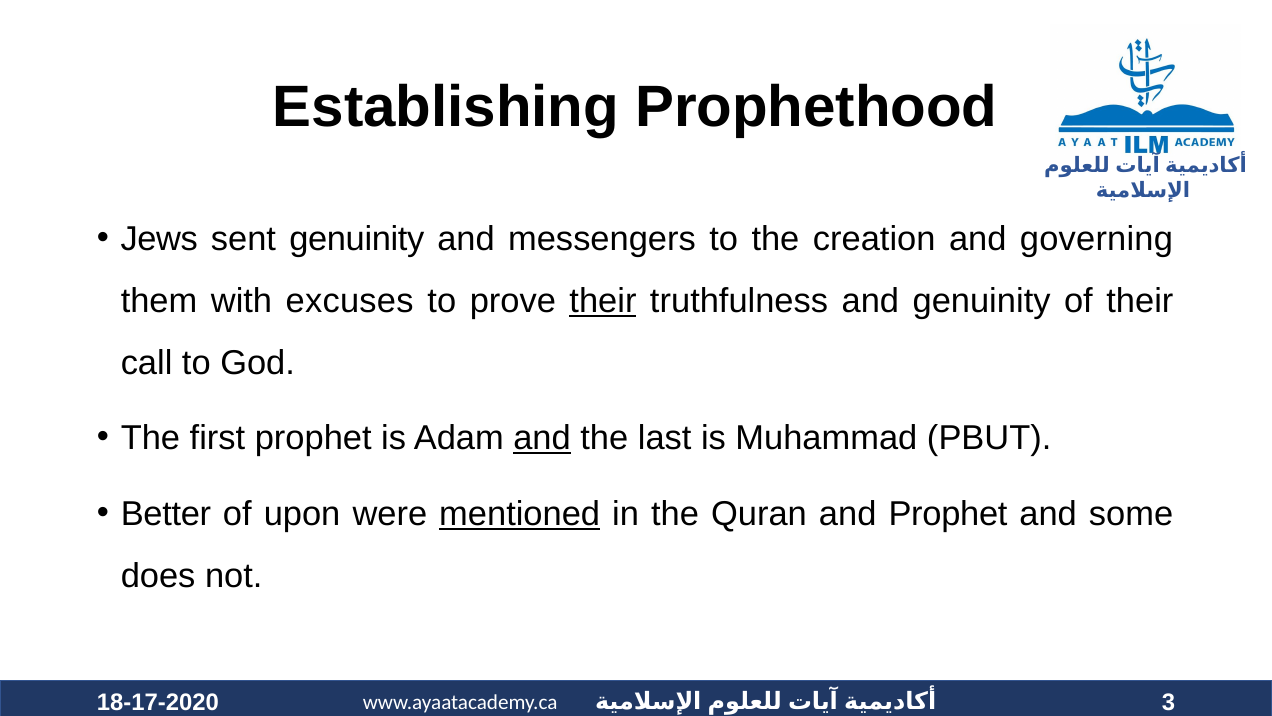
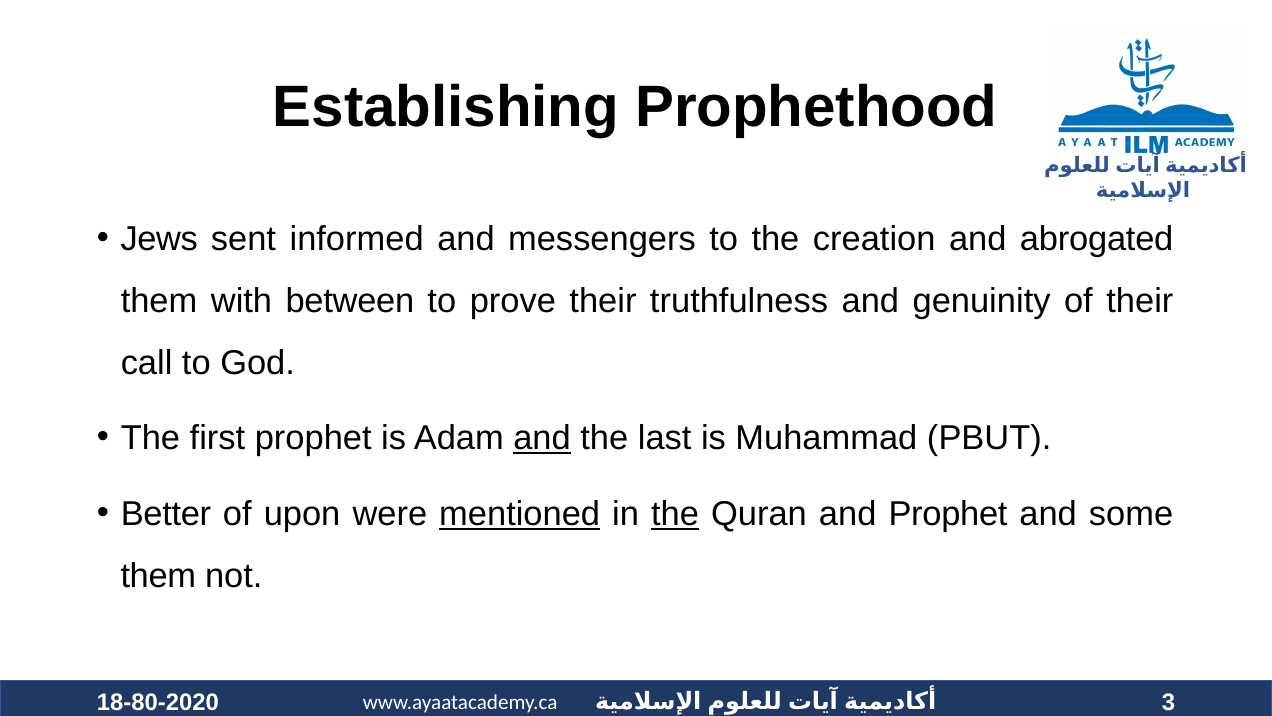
sent genuinity: genuinity -> informed
governing: governing -> abrogated
excuses: excuses -> between
their at (603, 301) underline: present -> none
the at (675, 513) underline: none -> present
does at (158, 575): does -> them
18-17-2020: 18-17-2020 -> 18-80-2020
